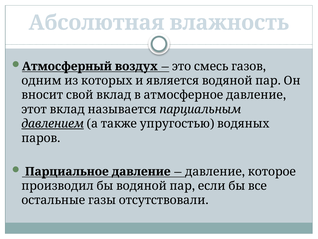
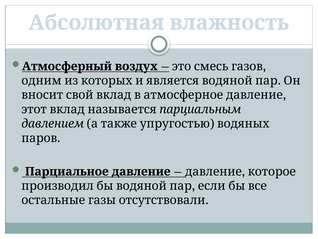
давлением underline: present -> none
